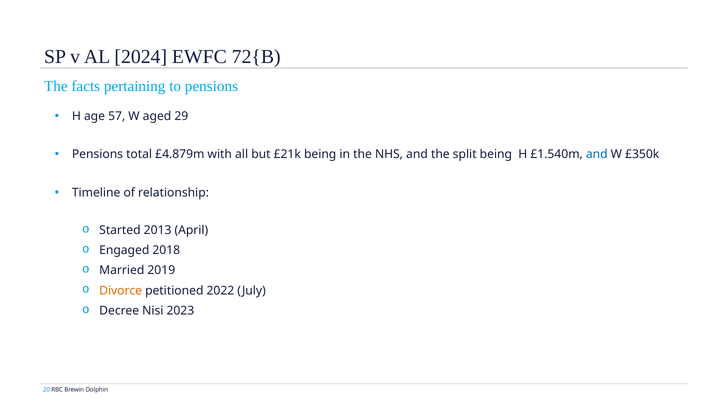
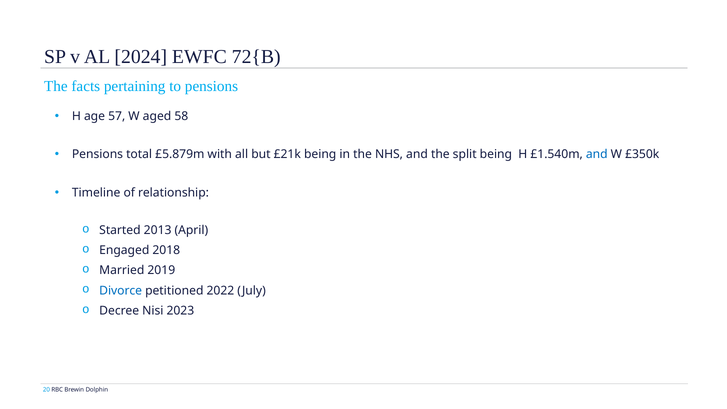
29: 29 -> 58
£4.879m: £4.879m -> £5.879m
Divorce colour: orange -> blue
